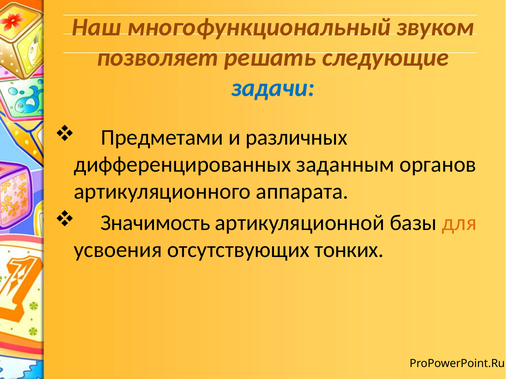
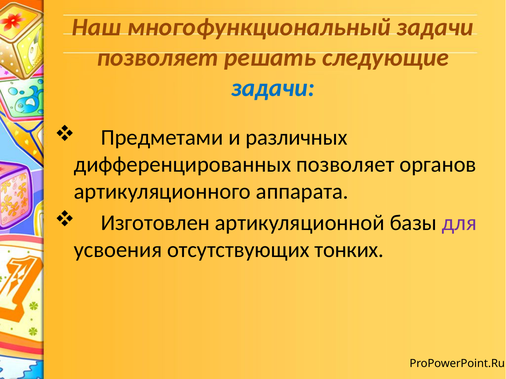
многофункциональный звуком: звуком -> задачи
дифференцированных заданным: заданным -> позволяет
Значимость: Значимость -> Изготовлен
для colour: orange -> purple
